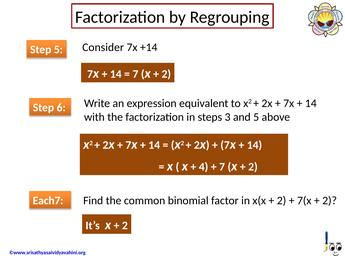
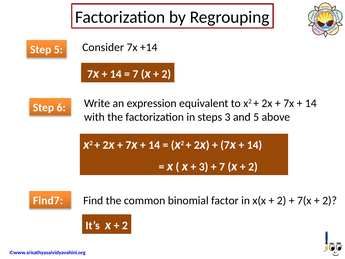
4 at (204, 167): 4 -> 3
Each7: Each7 -> Find7
